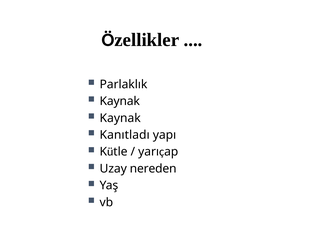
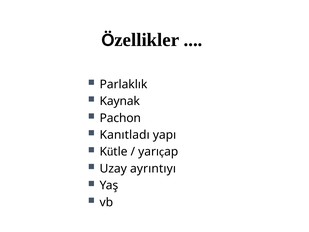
Kaynak at (120, 118): Kaynak -> Pachon
nereden: nereden -> ayrıntıyı
